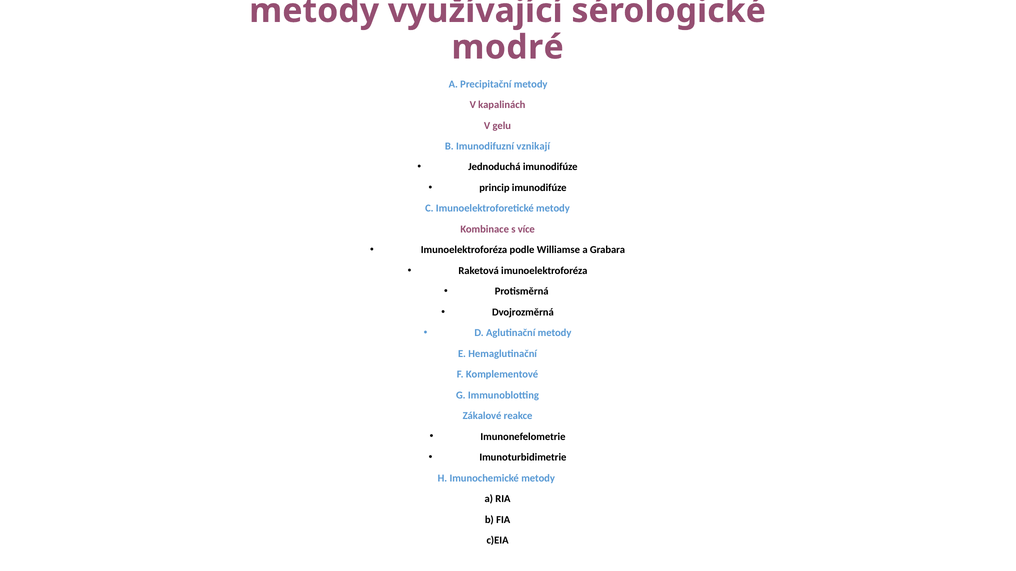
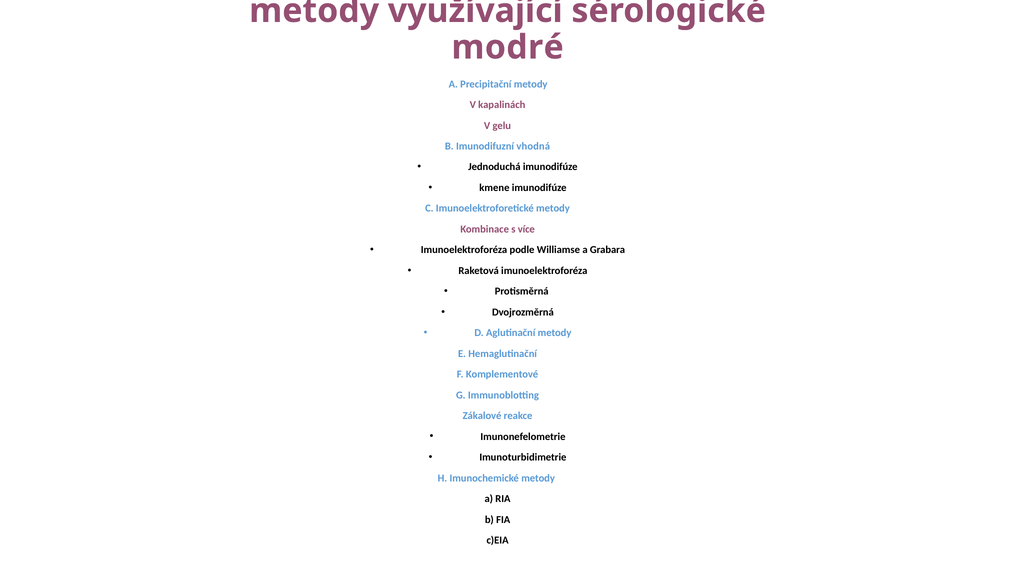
vznikají: vznikají -> vhodná
princip: princip -> kmene
